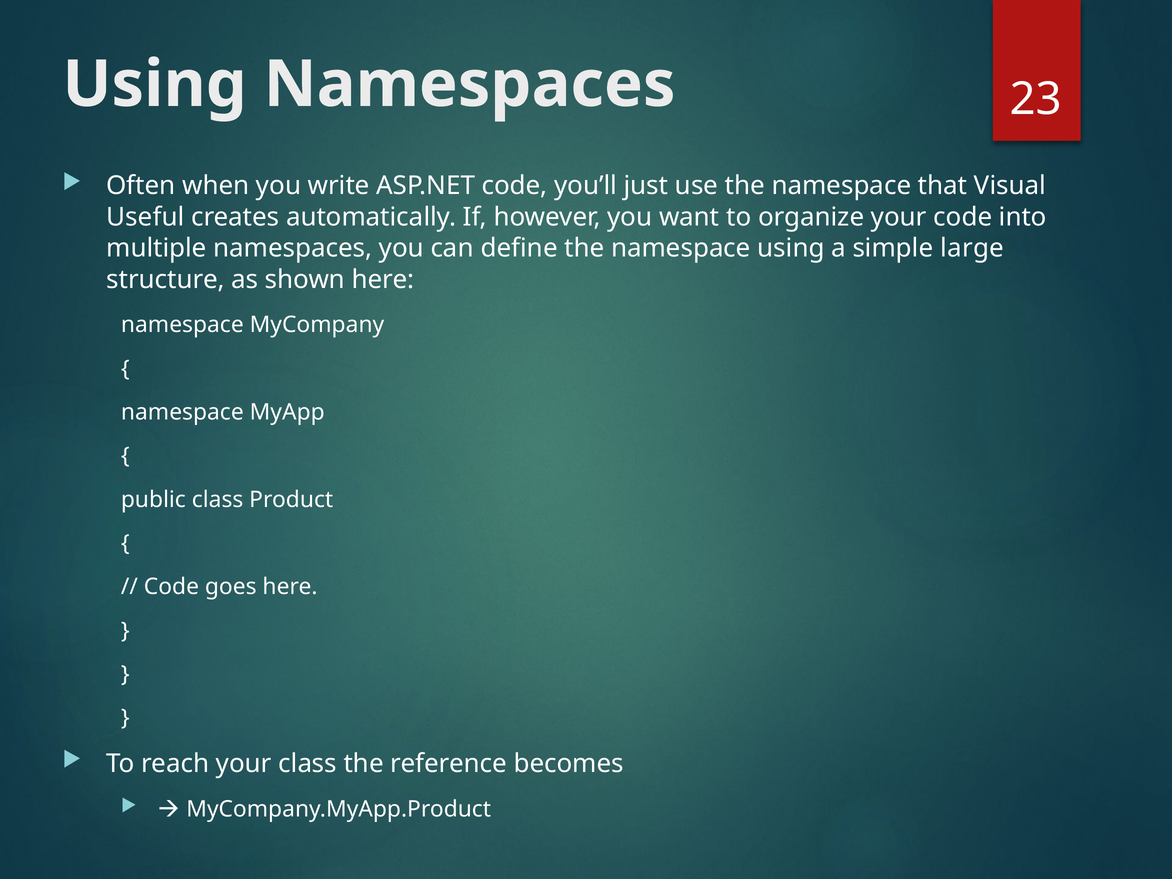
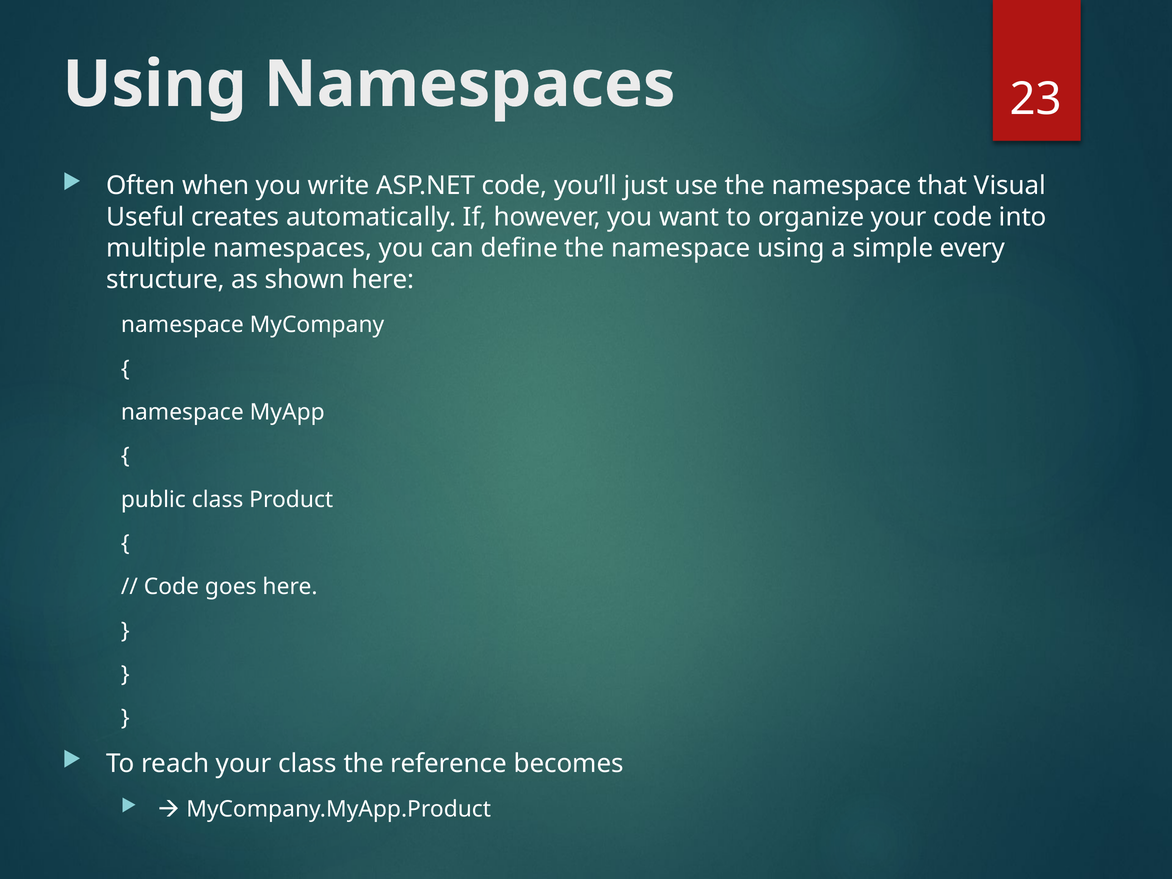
large: large -> every
